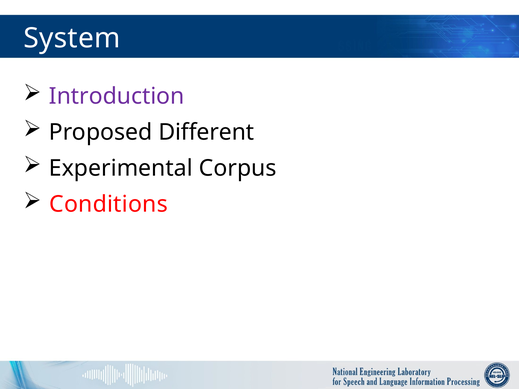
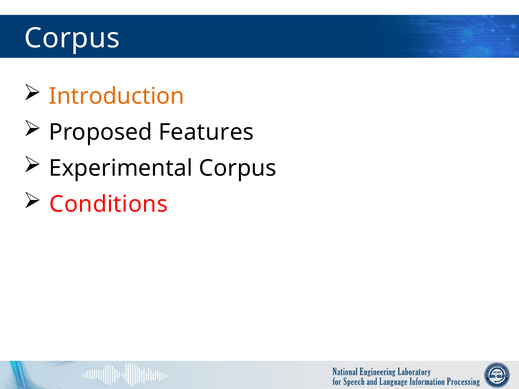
System at (72, 38): System -> Corpus
Introduction colour: purple -> orange
Different: Different -> Features
